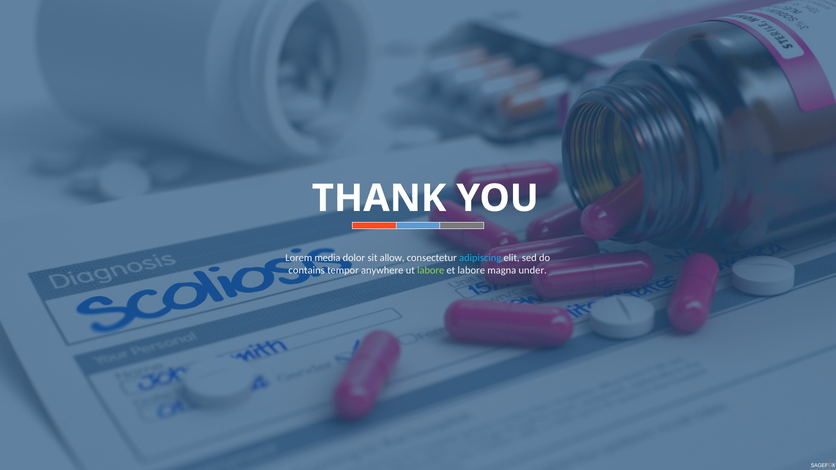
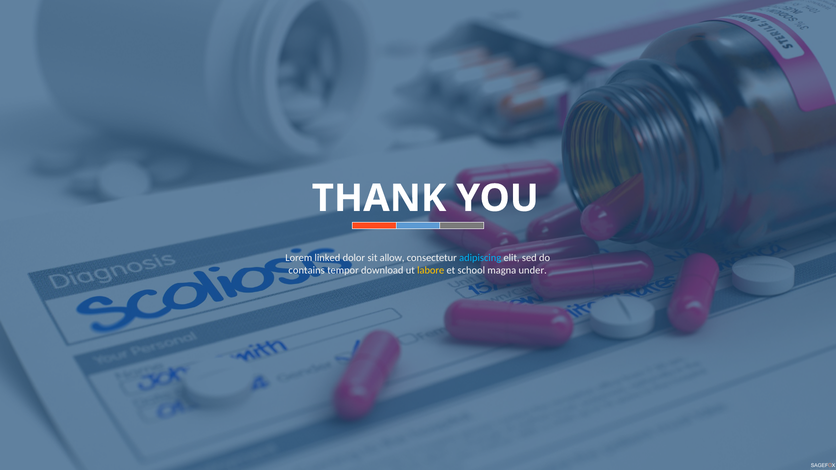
media: media -> linked
anywhere: anywhere -> download
labore at (431, 271) colour: light green -> yellow
et labore: labore -> school
